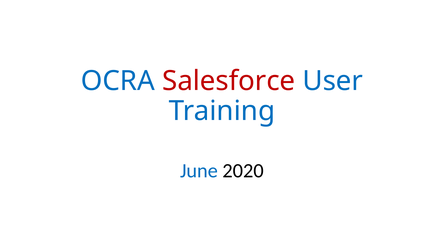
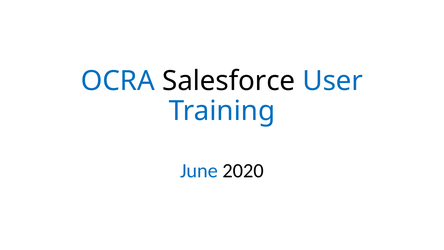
Salesforce colour: red -> black
